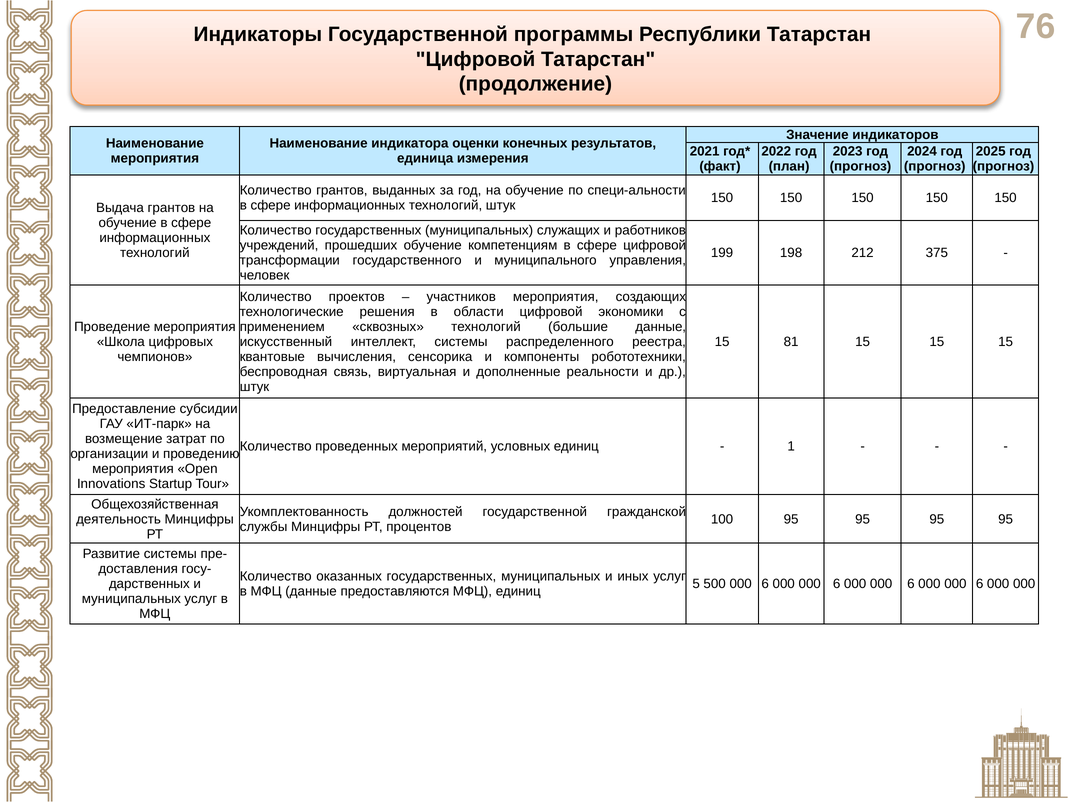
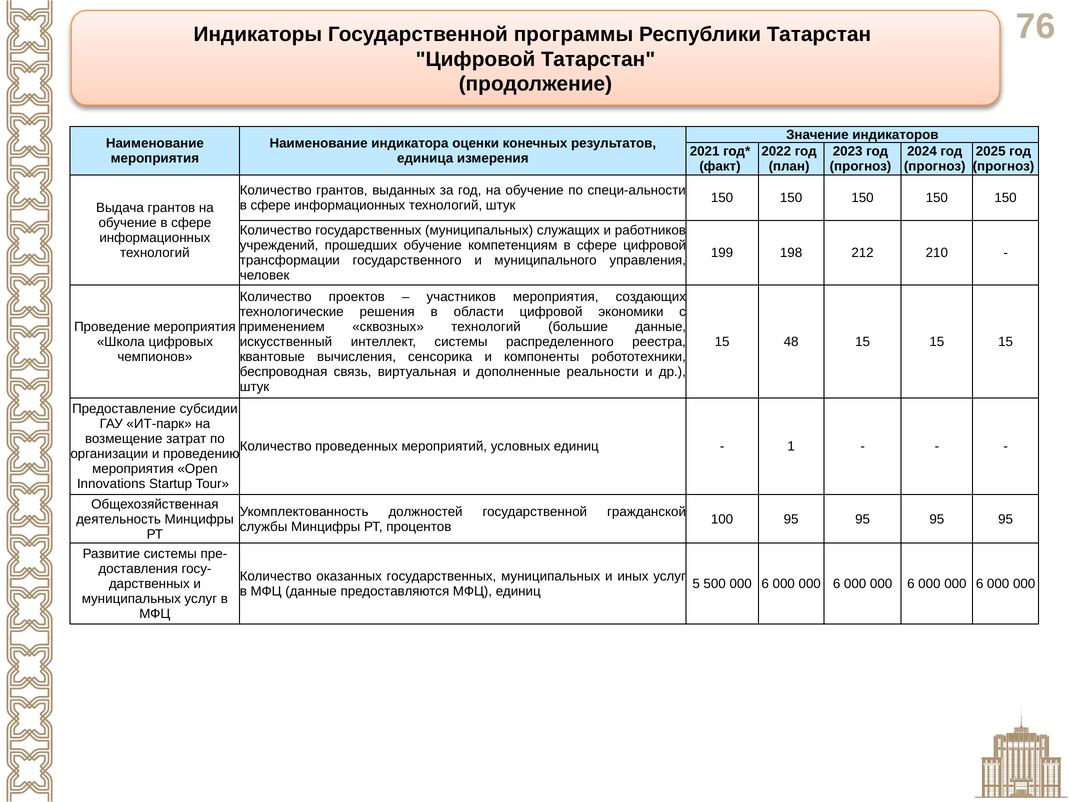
375: 375 -> 210
81: 81 -> 48
